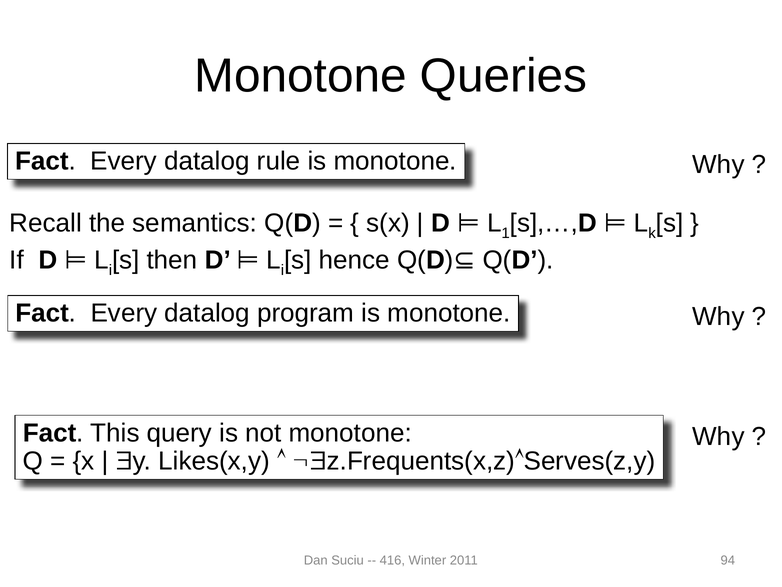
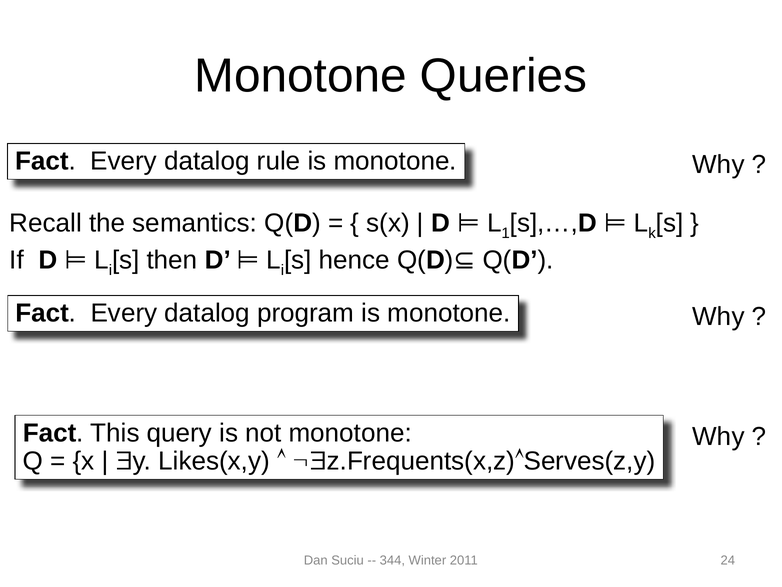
416: 416 -> 344
94: 94 -> 24
